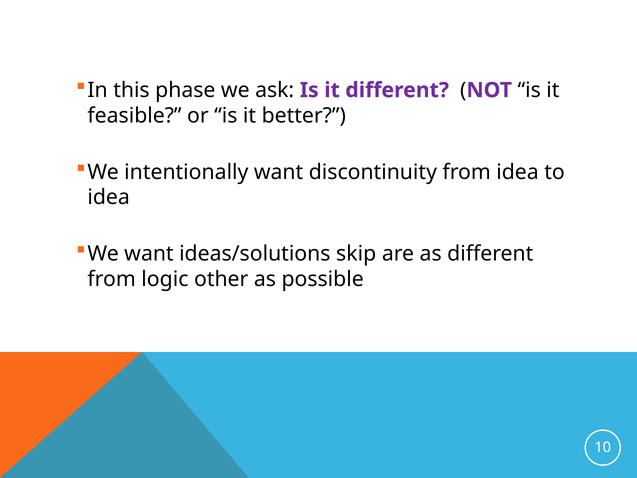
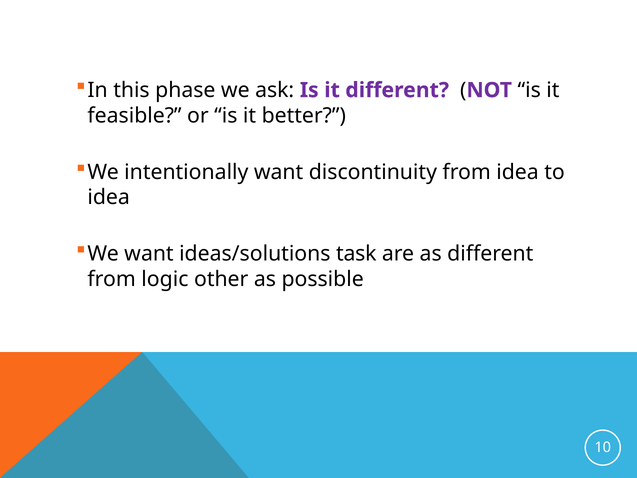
skip: skip -> task
